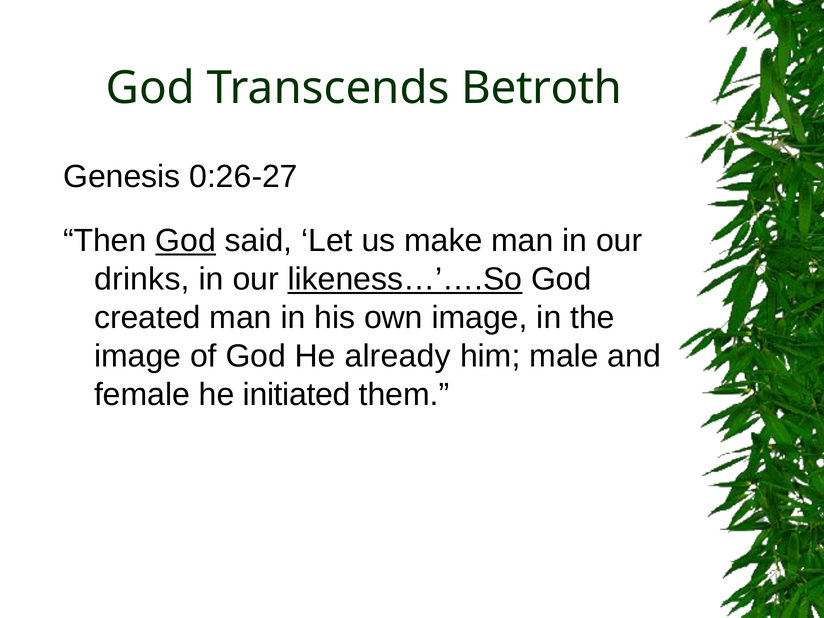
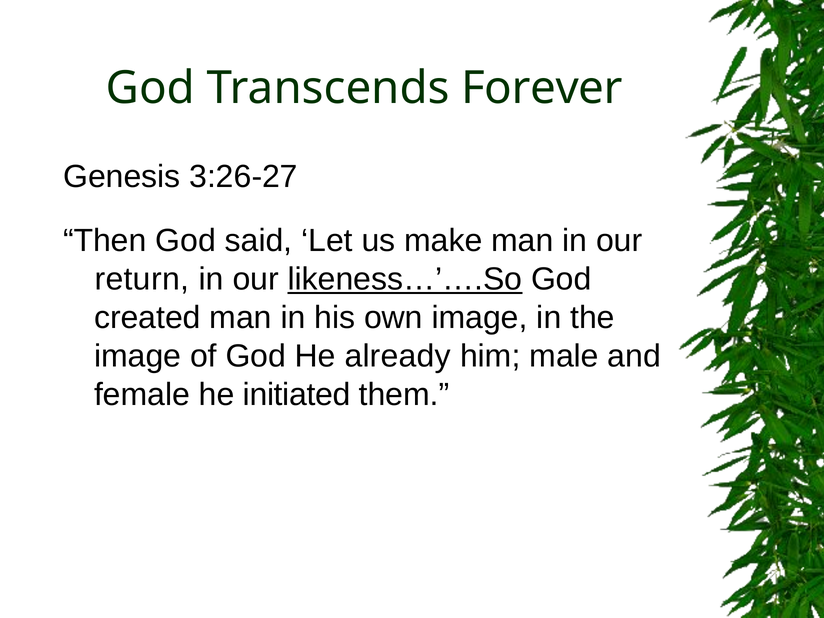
Betroth: Betroth -> Forever
0:26-27: 0:26-27 -> 3:26-27
God at (186, 241) underline: present -> none
drinks: drinks -> return
